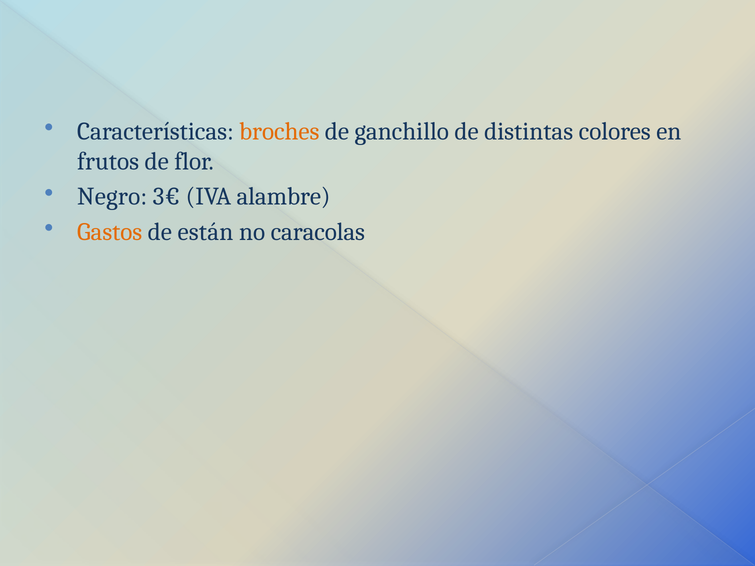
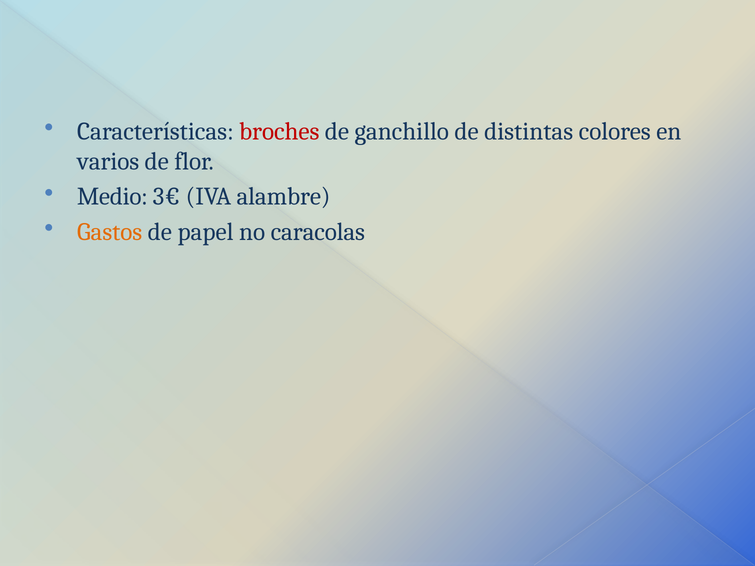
broches colour: orange -> red
frutos: frutos -> varios
Negro: Negro -> Medio
están: están -> papel
